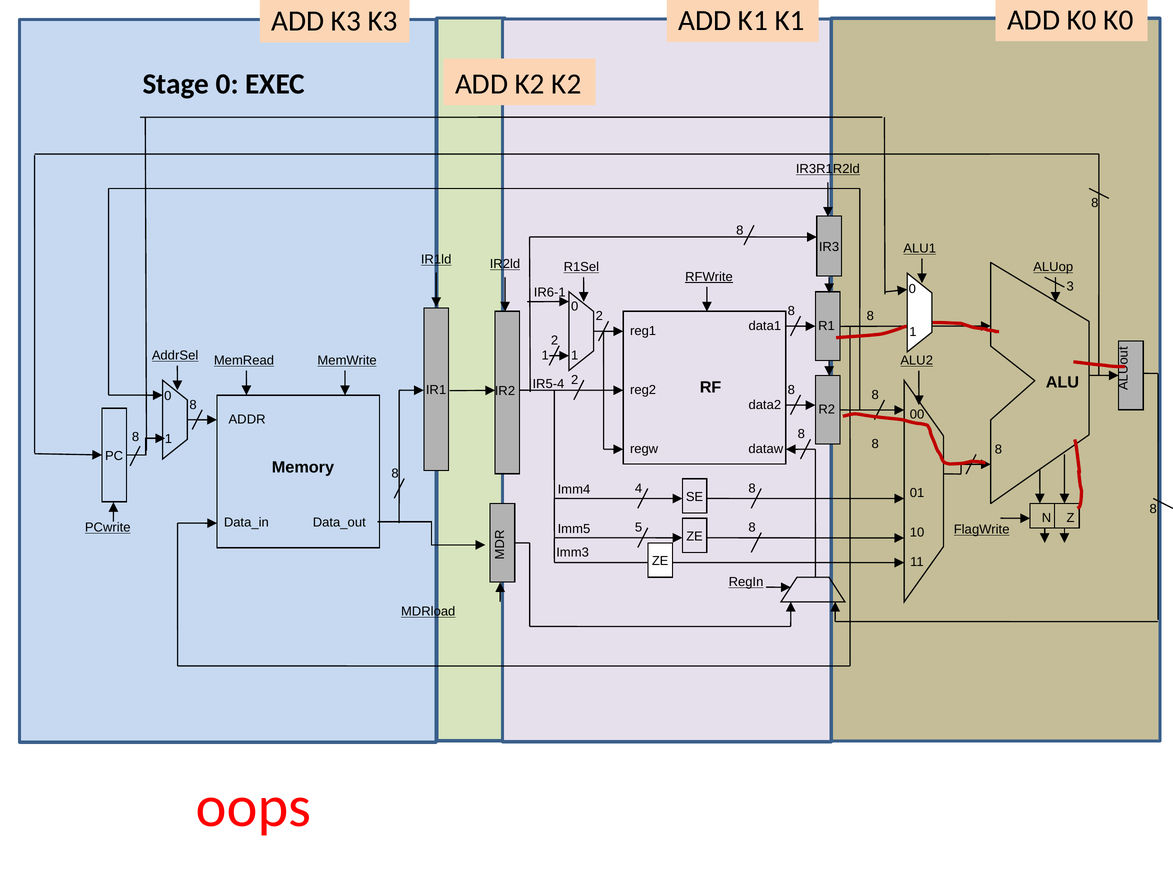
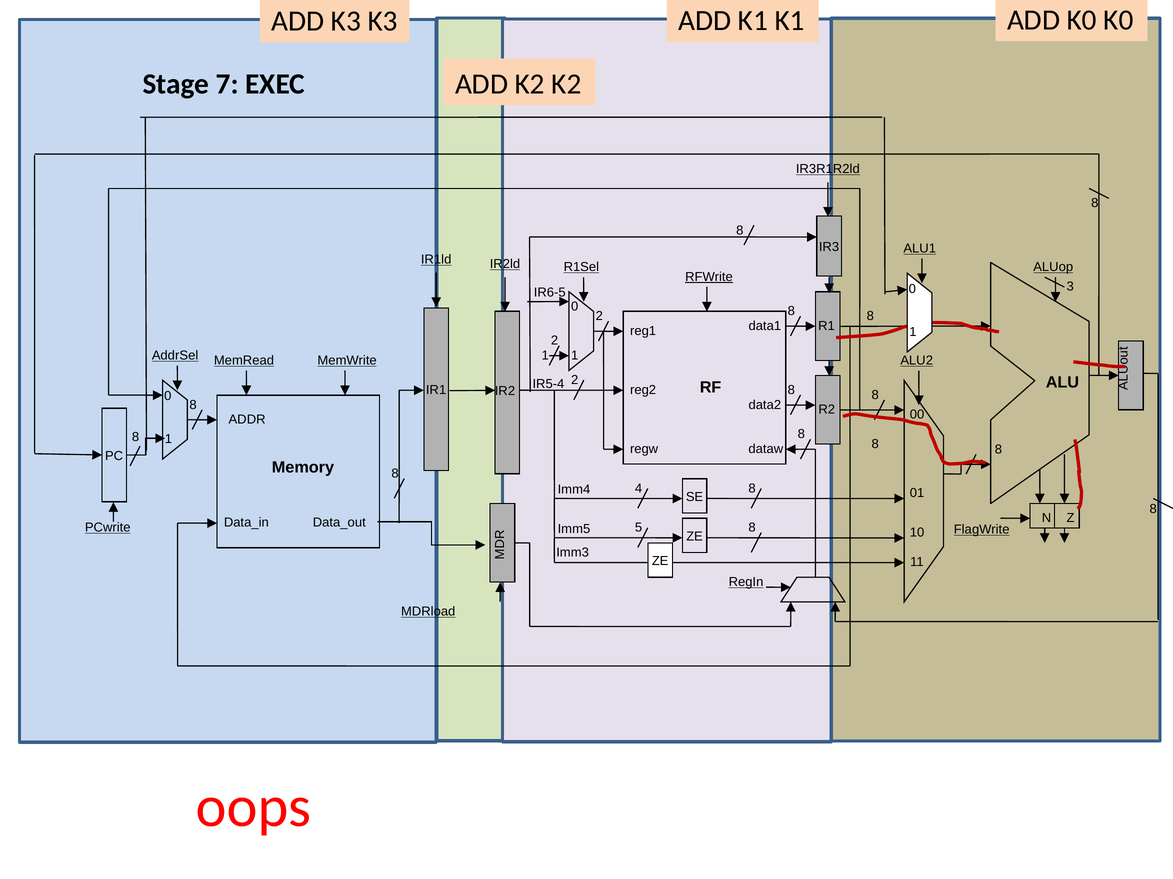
Stage 0: 0 -> 7
IR6-1: IR6-1 -> IR6-5
